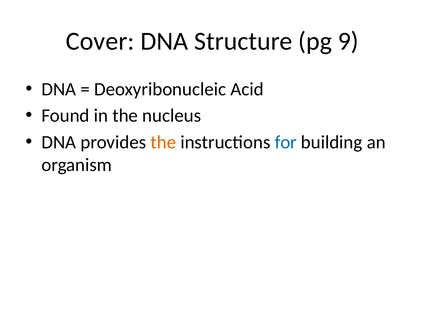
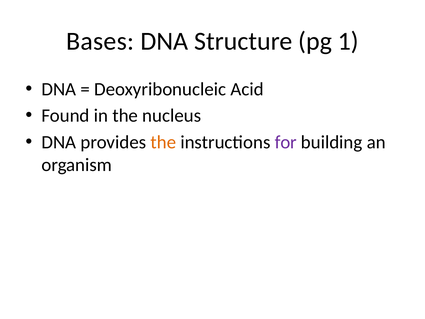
Cover: Cover -> Bases
9: 9 -> 1
for colour: blue -> purple
